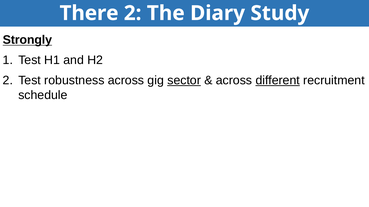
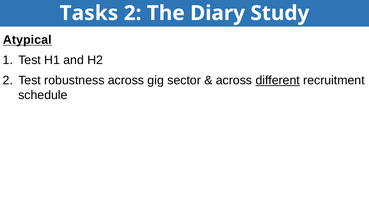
There: There -> Tasks
Strongly: Strongly -> Atypical
sector underline: present -> none
